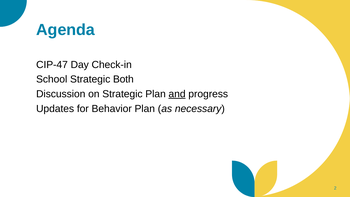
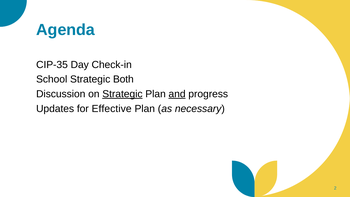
CIP-47: CIP-47 -> CIP-35
Strategic at (122, 94) underline: none -> present
Behavior: Behavior -> Effective
